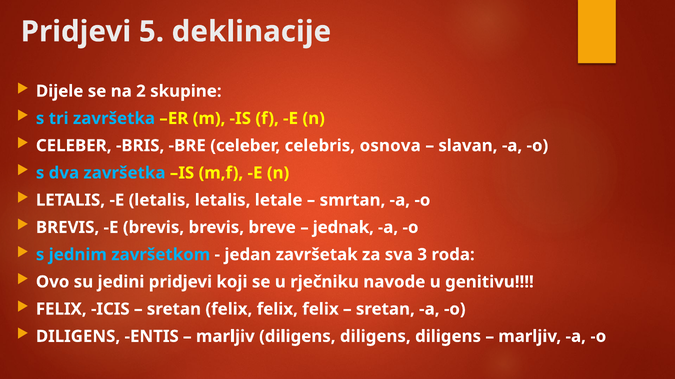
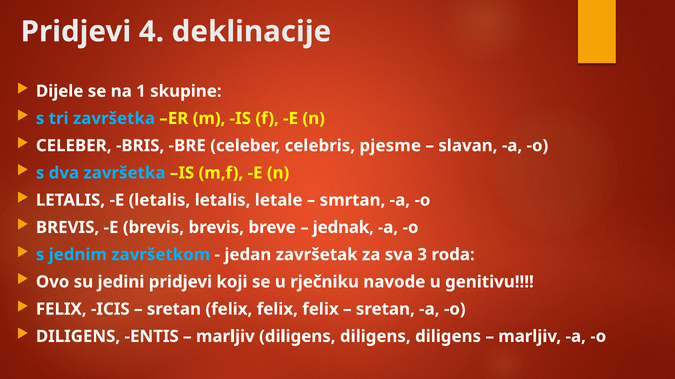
5: 5 -> 4
2: 2 -> 1
osnova: osnova -> pjesme
